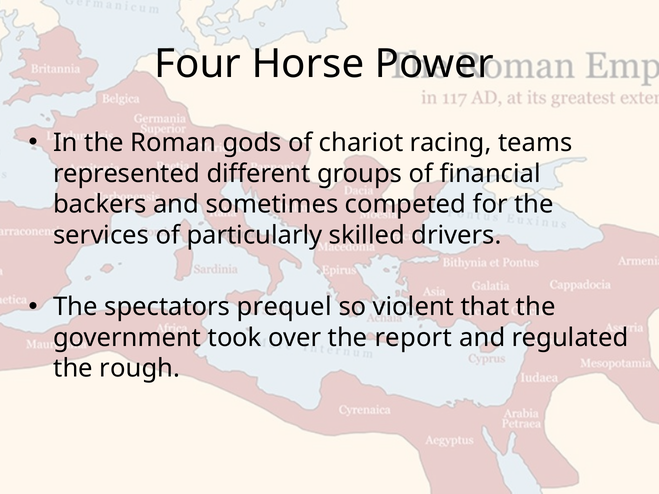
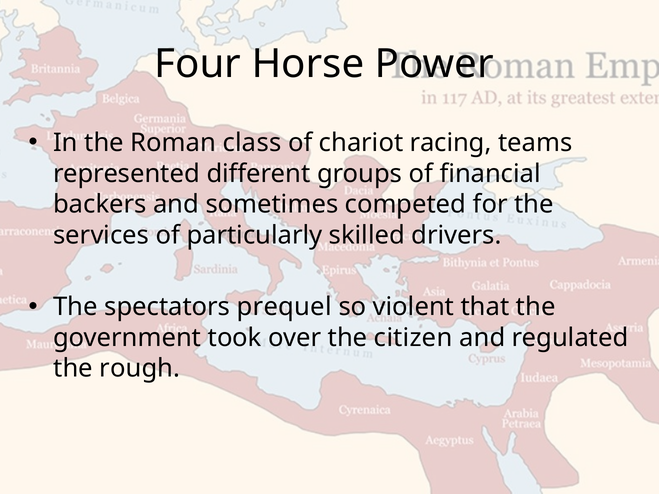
gods: gods -> class
report: report -> citizen
